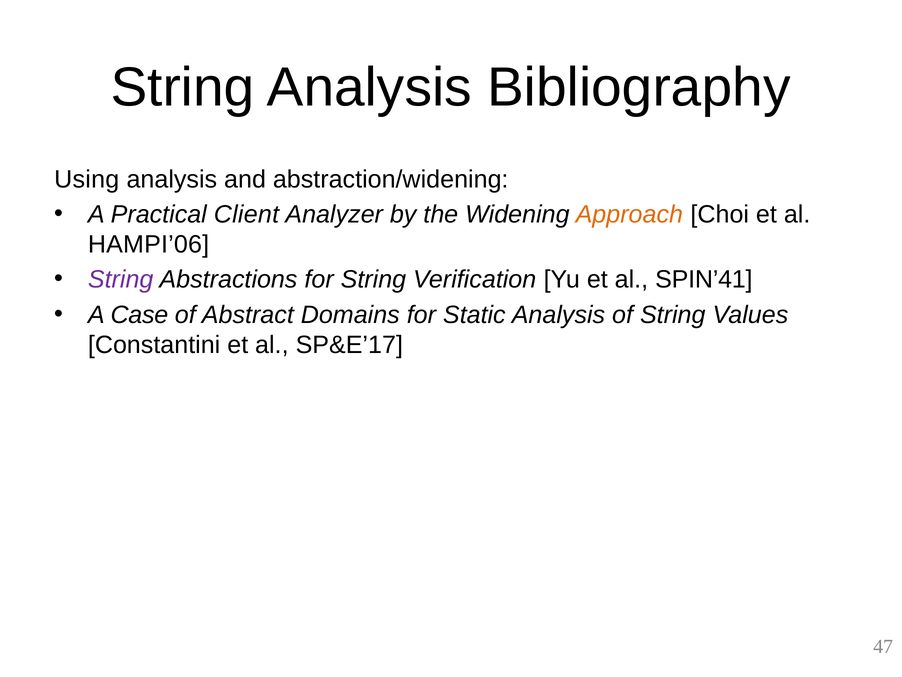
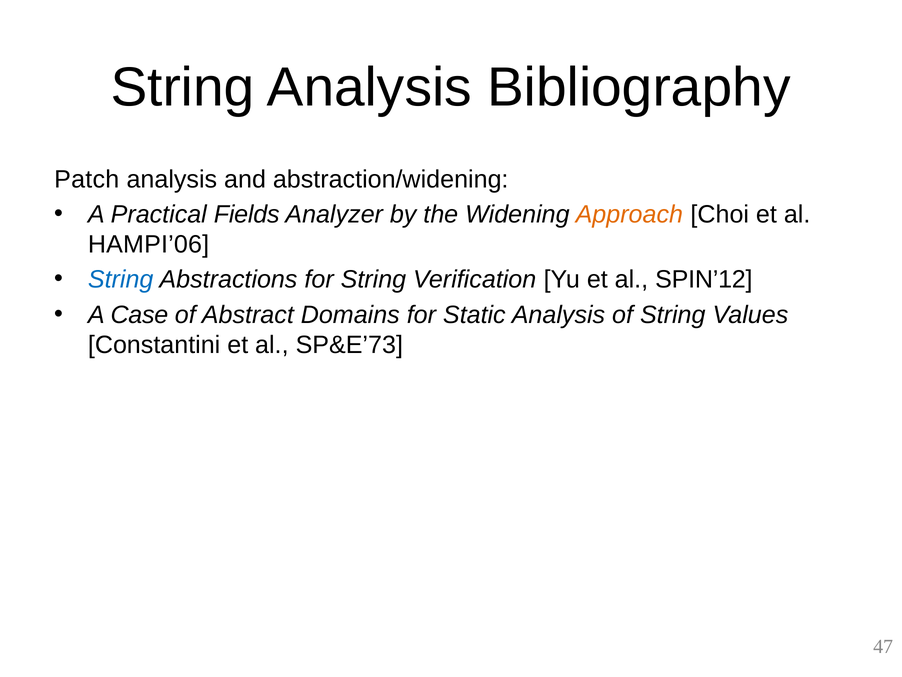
Using: Using -> Patch
Client: Client -> Fields
String at (121, 279) colour: purple -> blue
SPIN’41: SPIN’41 -> SPIN’12
SP&E’17: SP&E’17 -> SP&E’73
